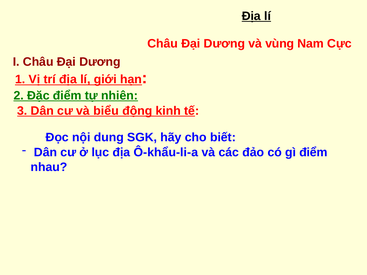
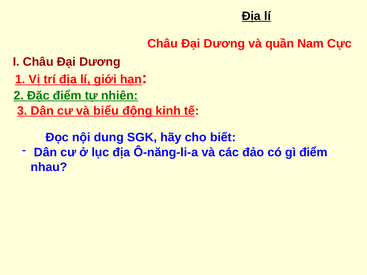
vùng: vùng -> quần
Ô-khẩu-li-a: Ô-khẩu-li-a -> Ô-năng-li-a
